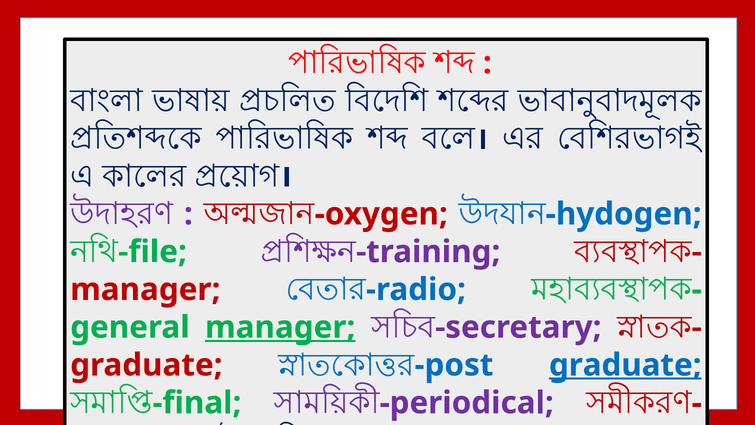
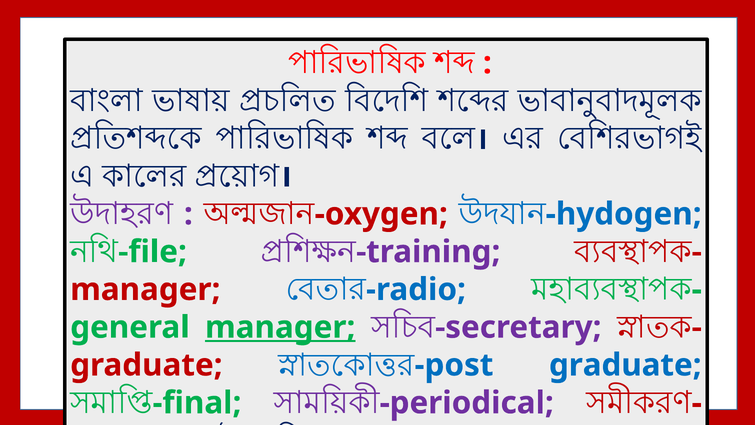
graduate at (625, 365) underline: present -> none
